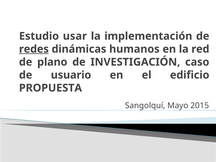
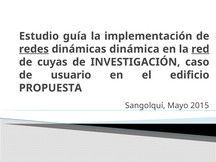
usar: usar -> guía
humanos: humanos -> dinámica
red underline: none -> present
plano: plano -> cuyas
